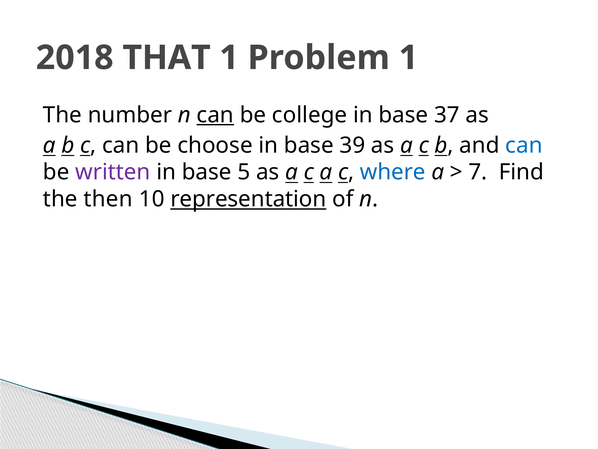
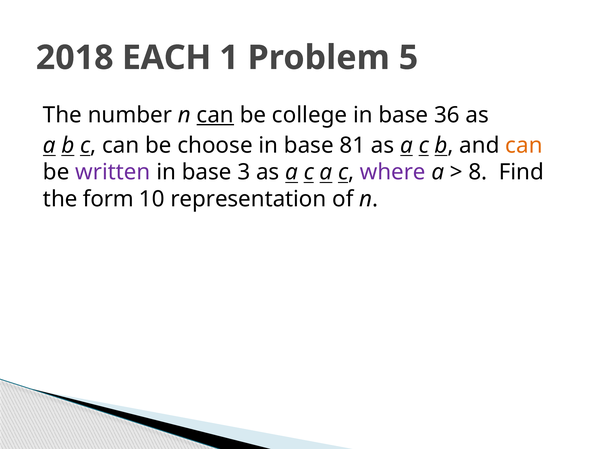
THAT: THAT -> EACH
Problem 1: 1 -> 5
37: 37 -> 36
39: 39 -> 81
can at (524, 145) colour: blue -> orange
5: 5 -> 3
where colour: blue -> purple
7: 7 -> 8
then: then -> form
representation underline: present -> none
